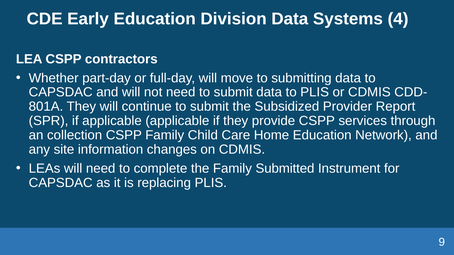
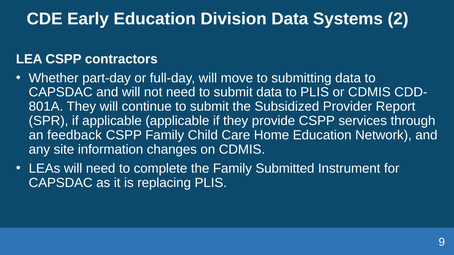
4: 4 -> 2
collection: collection -> feedback
